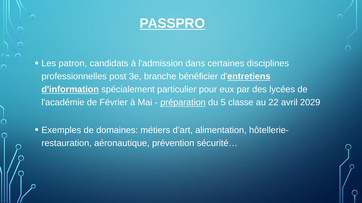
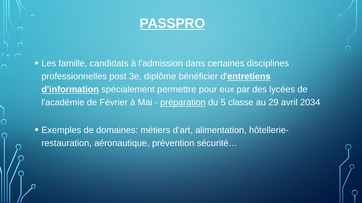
patron: patron -> famille
branche: branche -> diplôme
particulier: particulier -> permettre
22: 22 -> 29
2029: 2029 -> 2034
